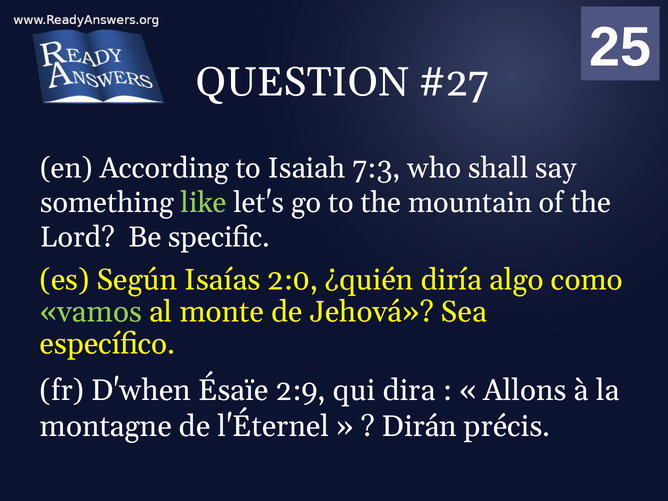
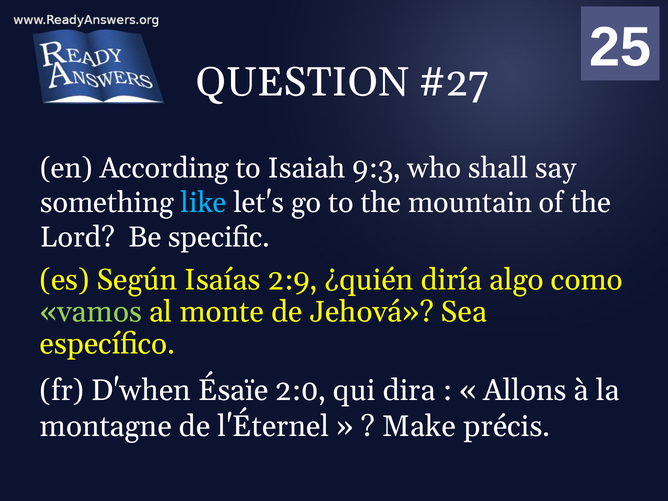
7:3: 7:3 -> 9:3
like colour: light green -> light blue
2:0: 2:0 -> 2:9
2:9: 2:9 -> 2:0
Dirán: Dirán -> Make
